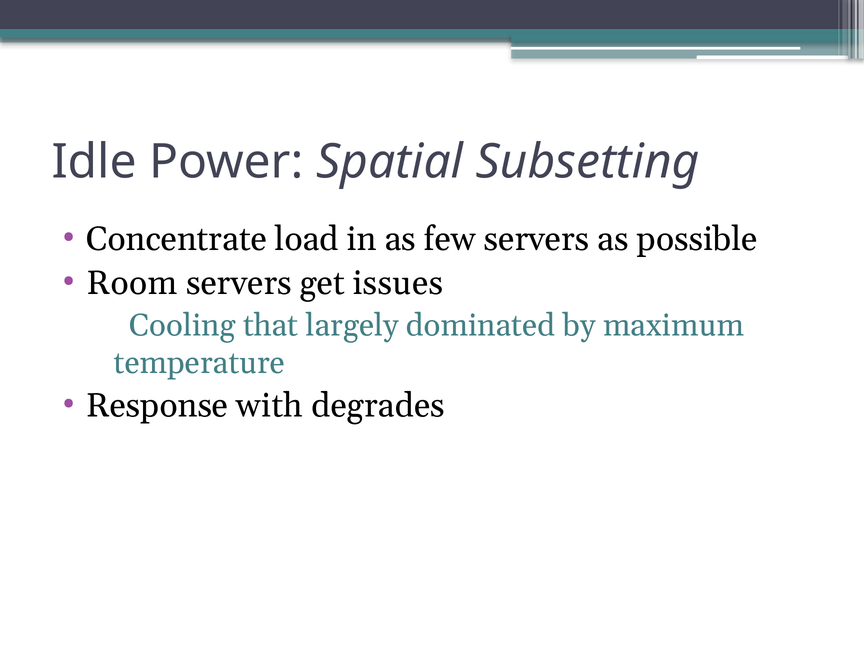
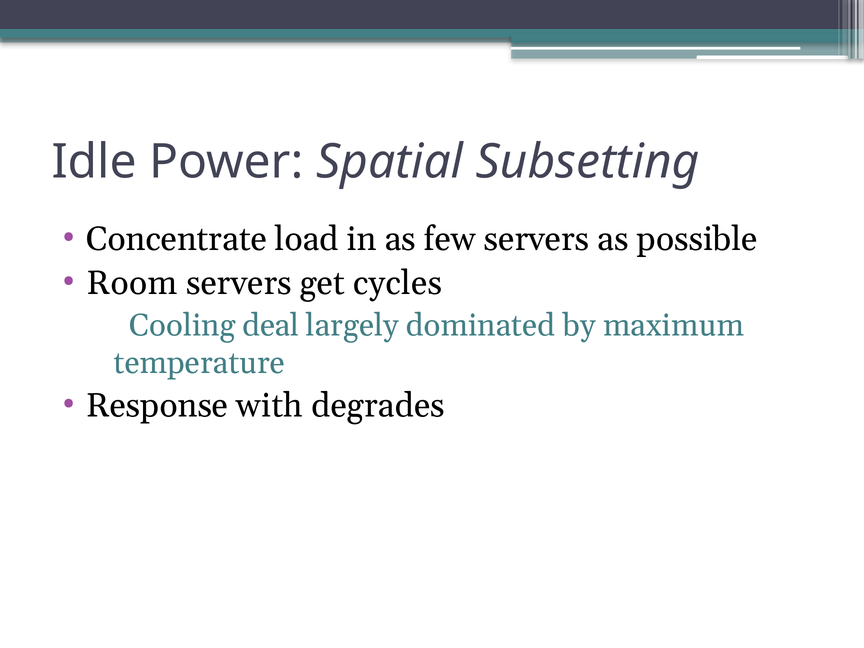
issues: issues -> cycles
that: that -> deal
